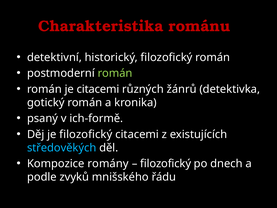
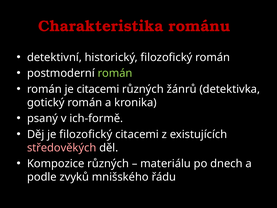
středověkých colour: light blue -> pink
Kompozice romány: romány -> různých
filozofický at (166, 163): filozofický -> materiálu
